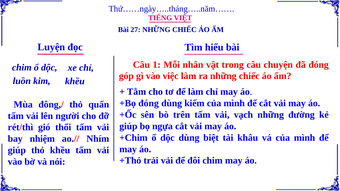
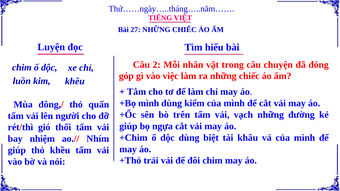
1: 1 -> 2
+Bọ đóng: đóng -> mình
